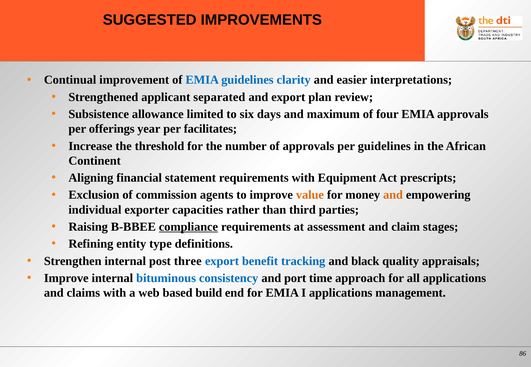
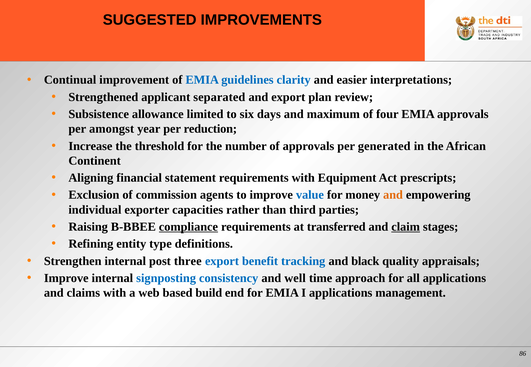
offerings: offerings -> amongst
facilitates: facilitates -> reduction
per guidelines: guidelines -> generated
value colour: orange -> blue
assessment: assessment -> transferred
claim underline: none -> present
bituminous: bituminous -> signposting
port: port -> well
